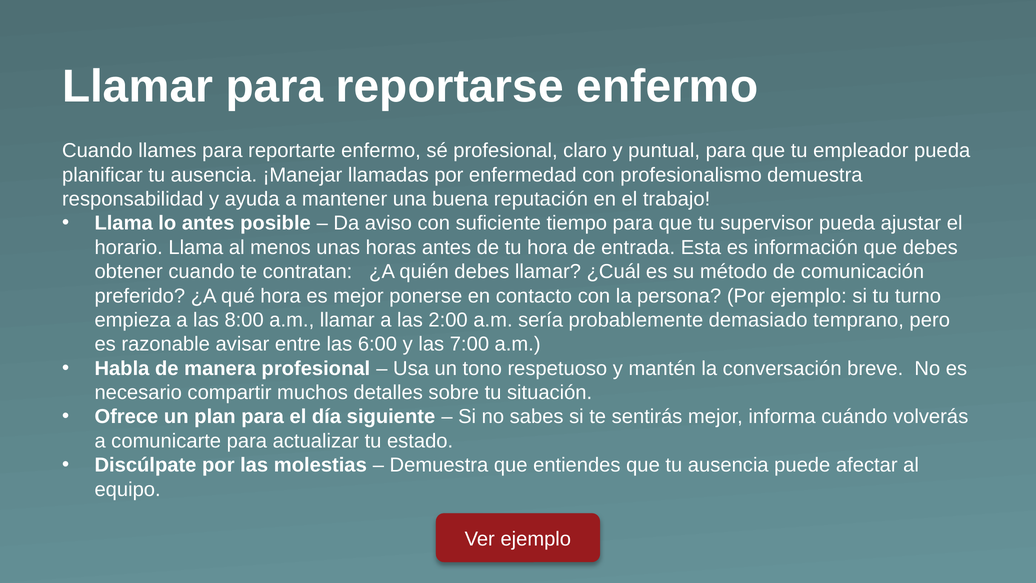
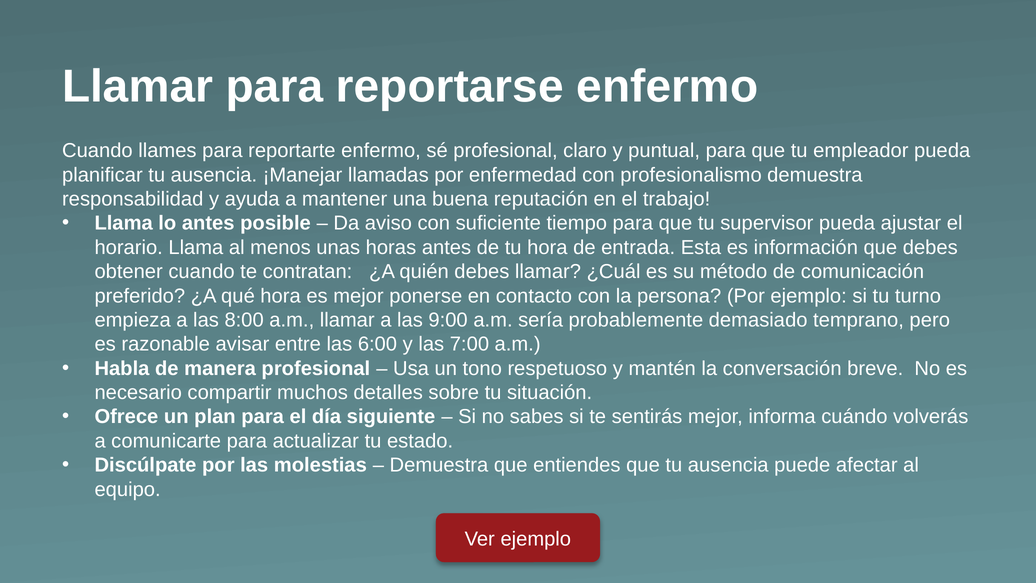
2:00: 2:00 -> 9:00
